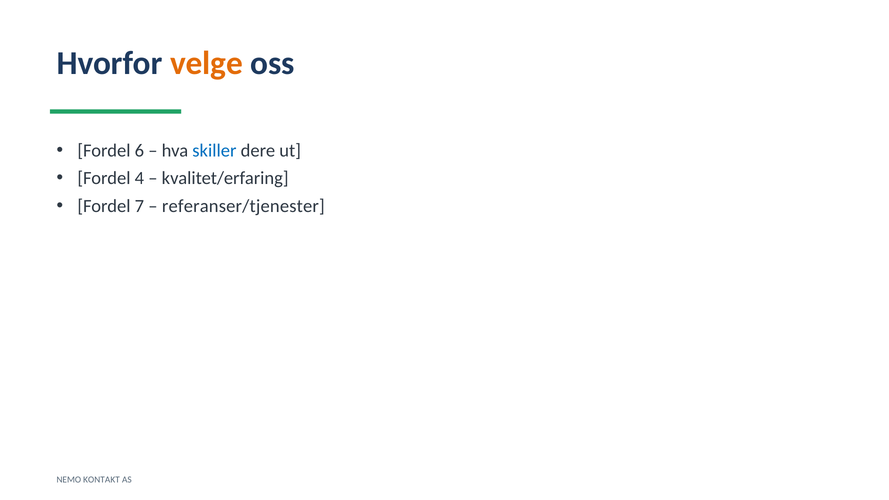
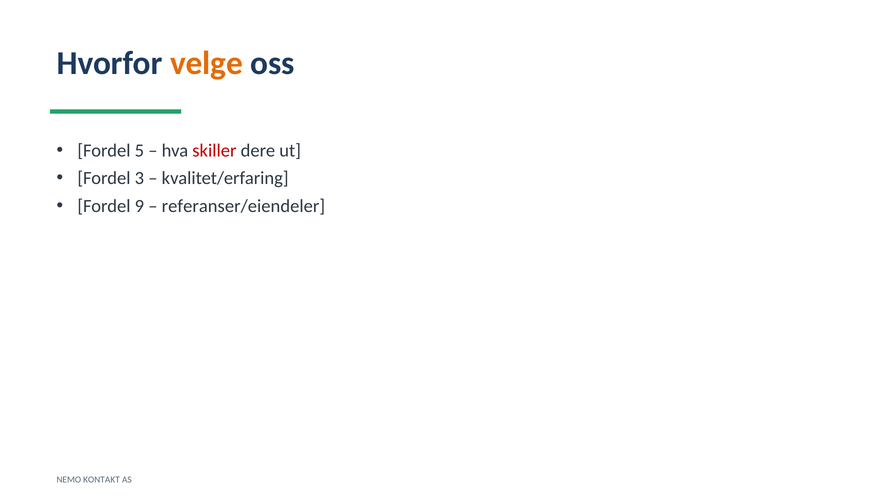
6: 6 -> 5
skiller colour: blue -> red
4: 4 -> 3
7: 7 -> 9
referanser/tjenester: referanser/tjenester -> referanser/eiendeler
